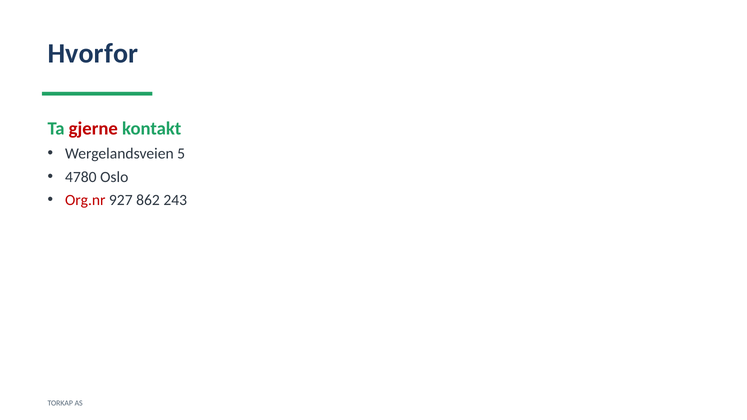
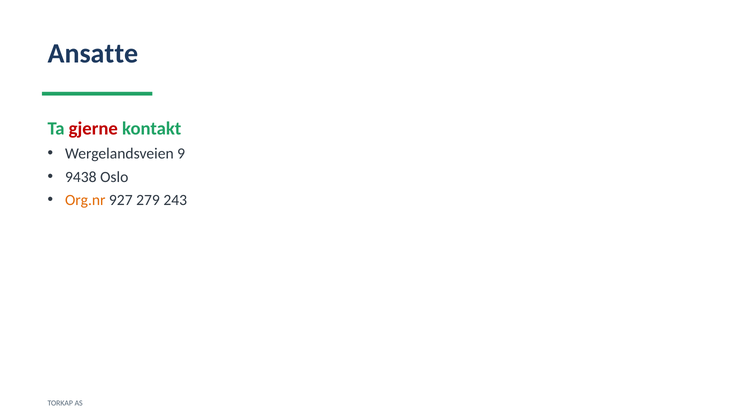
Hvorfor: Hvorfor -> Ansatte
5: 5 -> 9
4780: 4780 -> 9438
Org.nr colour: red -> orange
862: 862 -> 279
